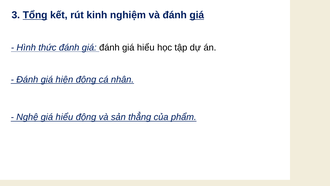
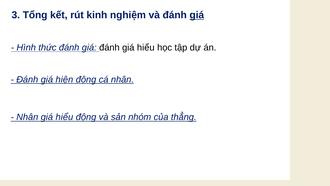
Tổng underline: present -> none
Nghệ at (27, 117): Nghệ -> Nhân
thẳng: thẳng -> nhóm
phẩm: phẩm -> thẳng
